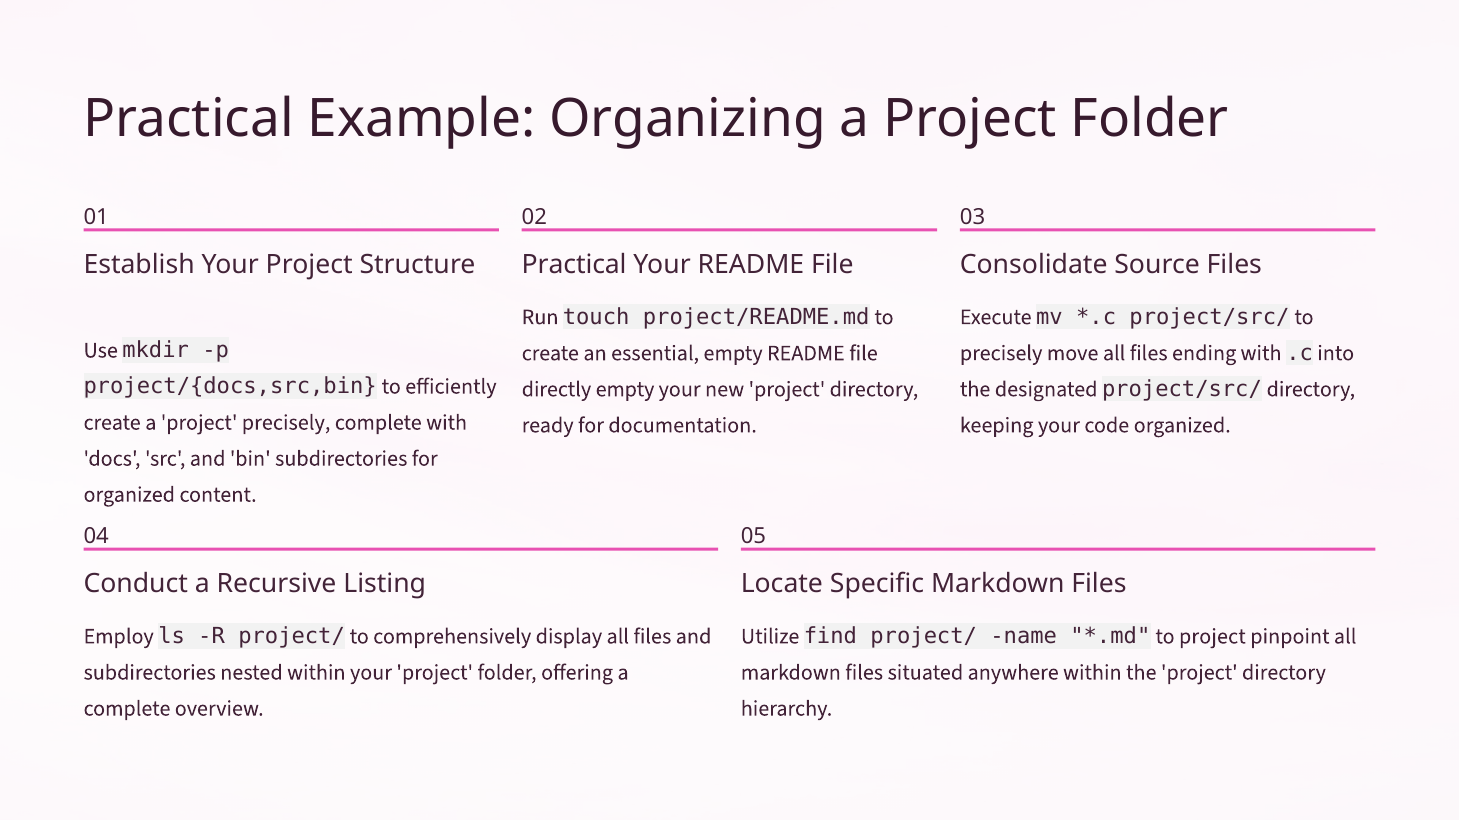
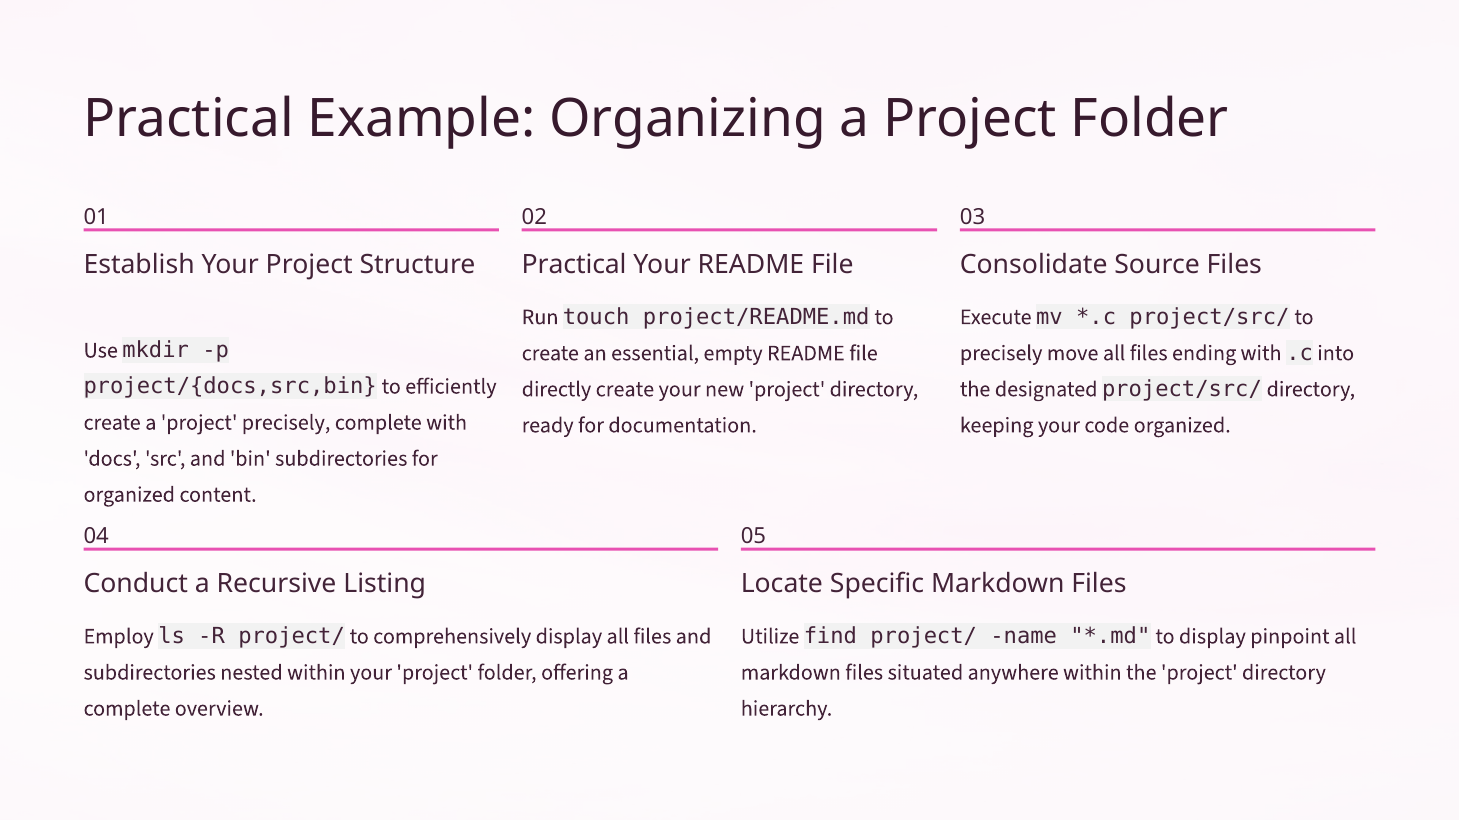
directly empty: empty -> create
to project: project -> display
